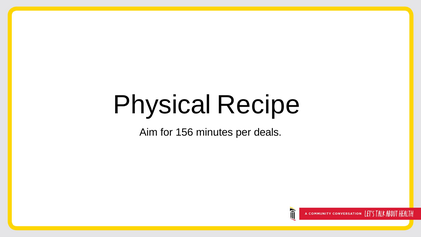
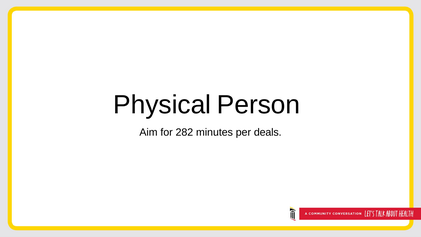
Recipe: Recipe -> Person
156: 156 -> 282
